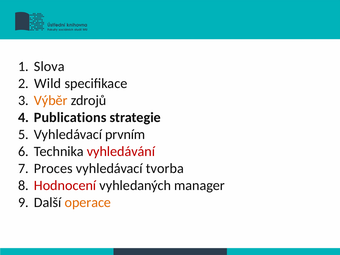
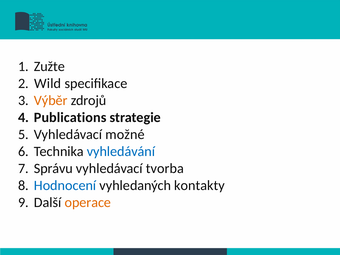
Slova: Slova -> Zužte
prvním: prvním -> možné
vyhledávání colour: red -> blue
Proces: Proces -> Správu
Hodnocení colour: red -> blue
manager: manager -> kontakty
